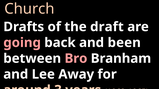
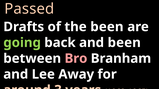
Church: Church -> Passed
the draft: draft -> been
going colour: pink -> light green
